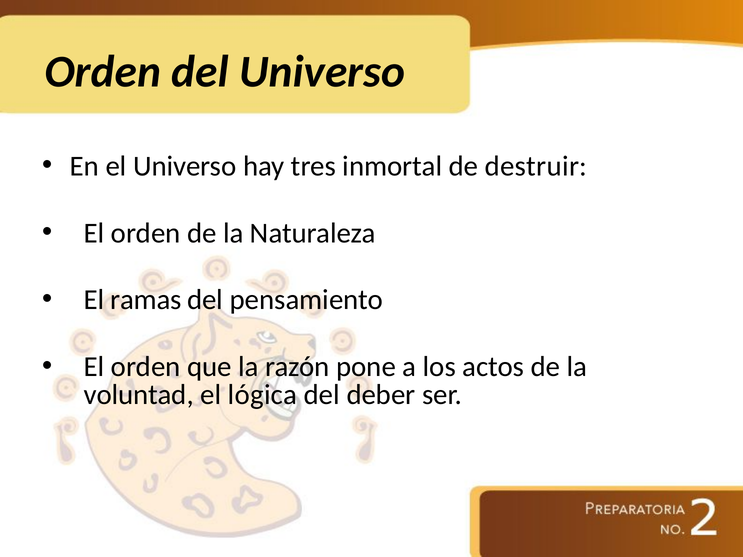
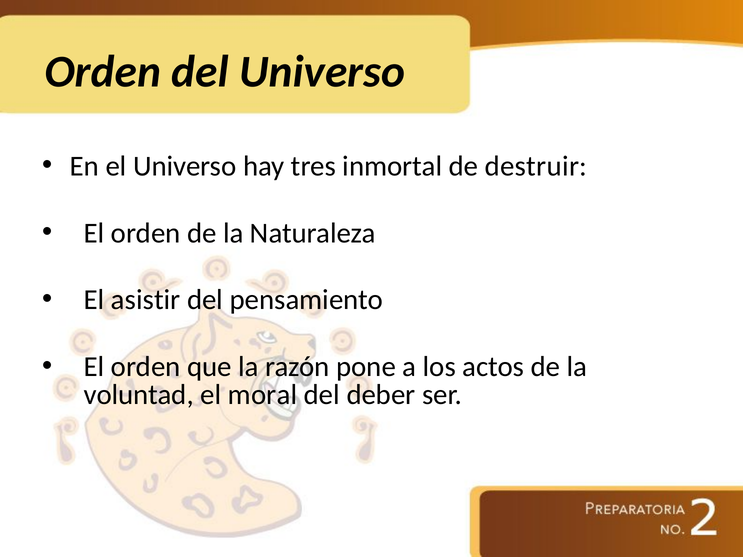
ramas: ramas -> asistir
lógica: lógica -> moral
